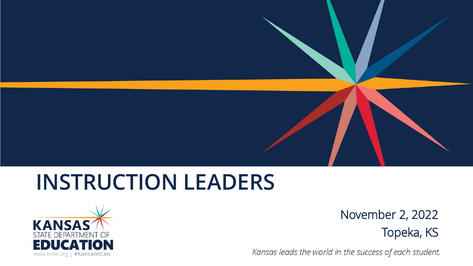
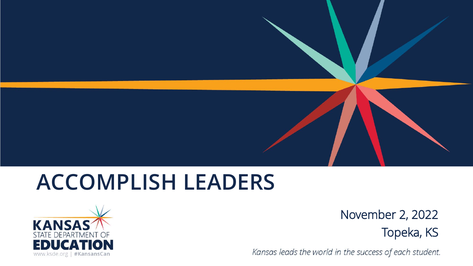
INSTRUCTION: INSTRUCTION -> ACCOMPLISH
